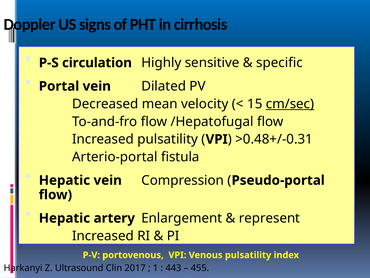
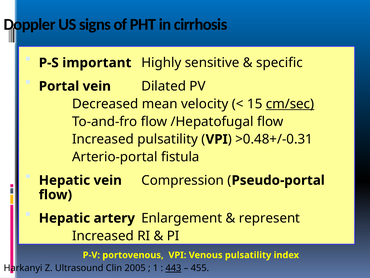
circulation: circulation -> important
2017: 2017 -> 2005
443 underline: none -> present
